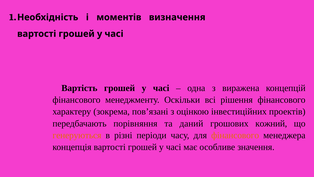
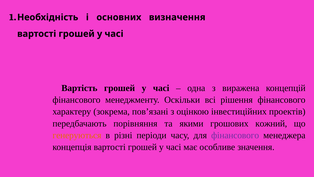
моментів: моментів -> основних
даний: даний -> якими
фінансового at (235, 135) colour: orange -> purple
